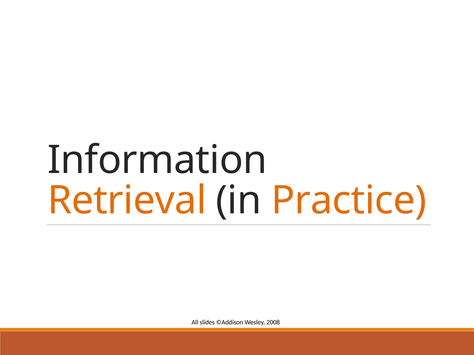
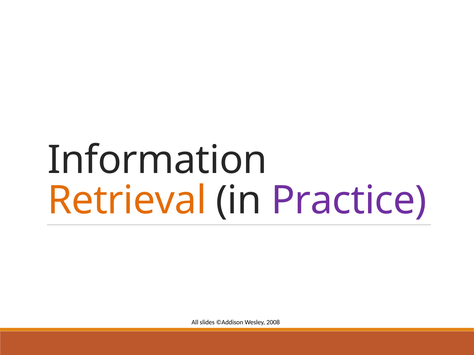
Practice colour: orange -> purple
